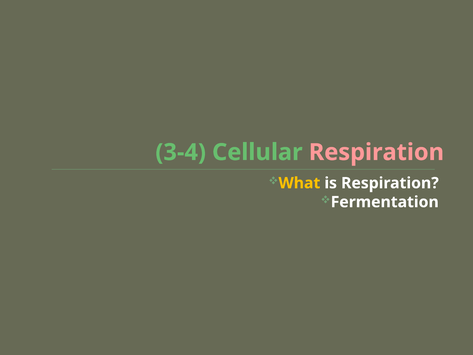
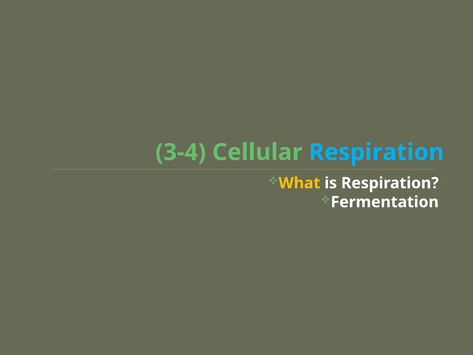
Respiration at (376, 152) colour: pink -> light blue
